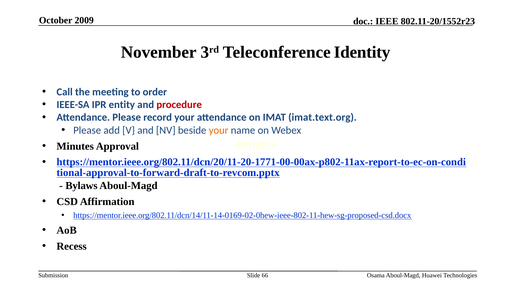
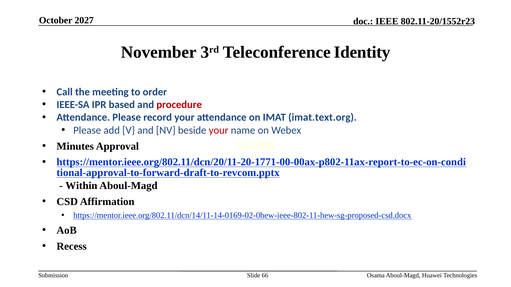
2009: 2009 -> 2027
entity: entity -> based
your at (219, 130) colour: orange -> red
Bylaws: Bylaws -> Within
